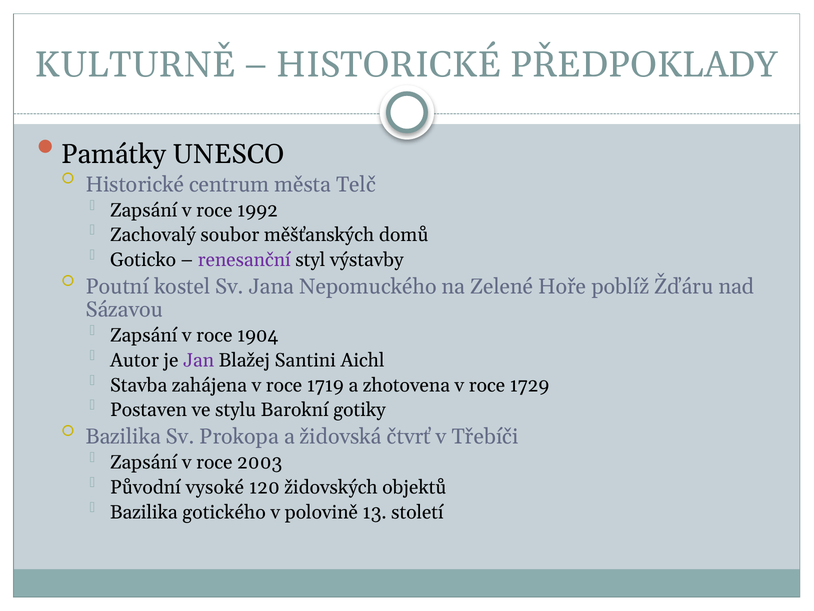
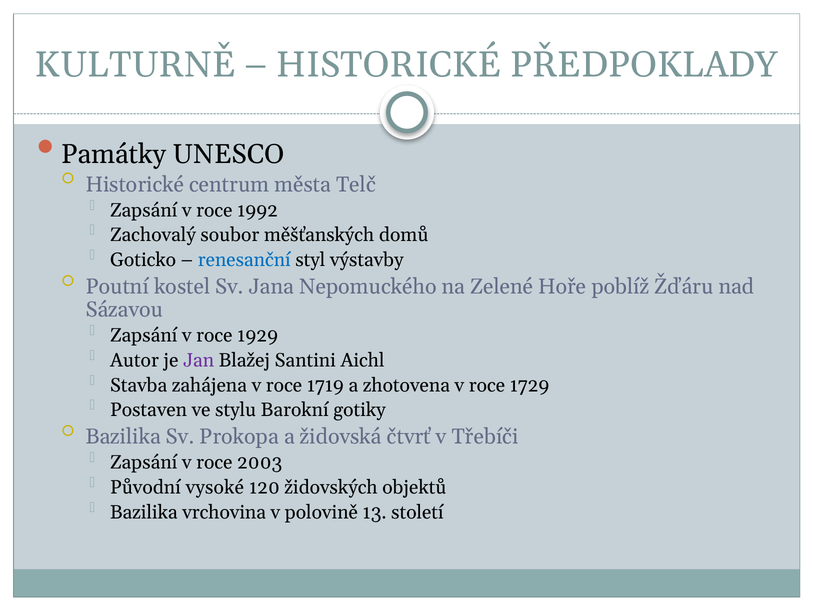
renesanční colour: purple -> blue
1904: 1904 -> 1929
gotického: gotického -> vrchovina
